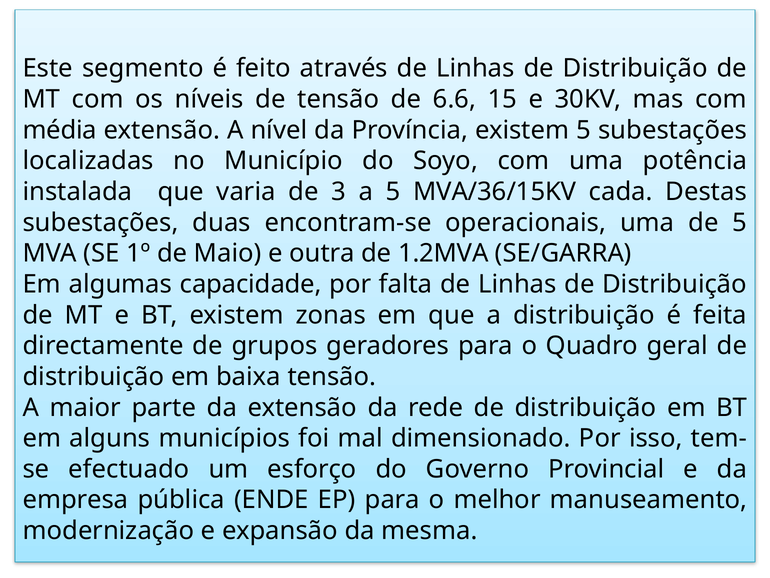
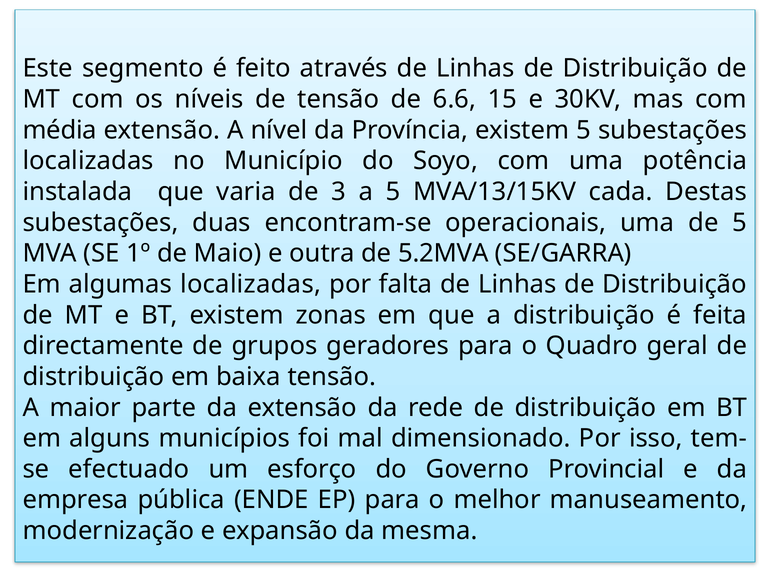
MVA/36/15KV: MVA/36/15KV -> MVA/13/15KV
1.2MVA: 1.2MVA -> 5.2MVA
algumas capacidade: capacidade -> localizadas
